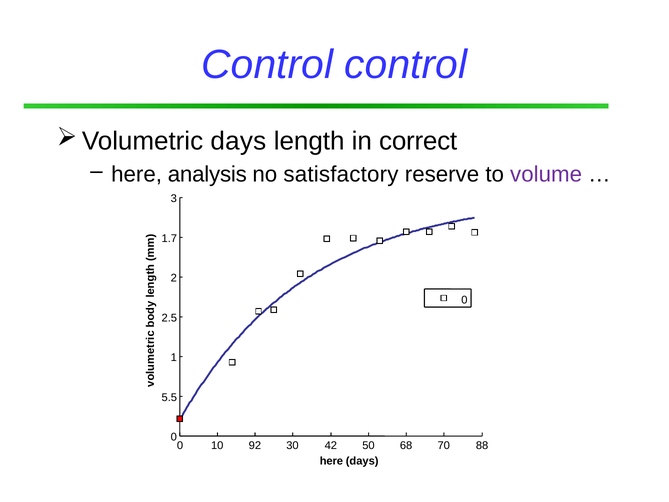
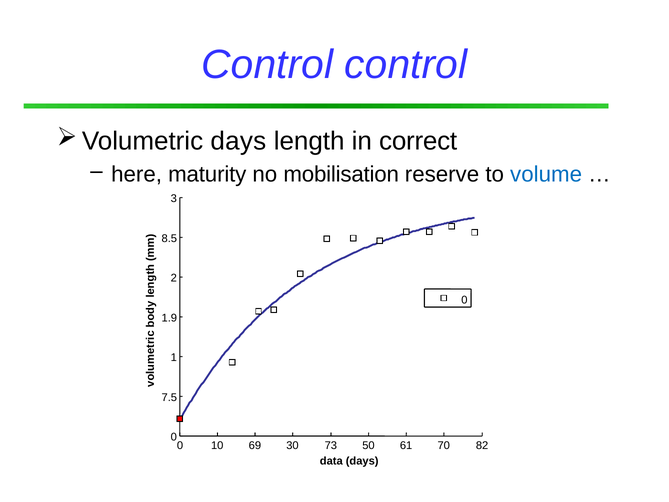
analysis: analysis -> maturity
satisfactory: satisfactory -> mobilisation
volume colour: purple -> blue
1.7: 1.7 -> 8.5
2.5: 2.5 -> 1.9
5.5: 5.5 -> 7.5
92: 92 -> 69
42: 42 -> 73
68: 68 -> 61
88: 88 -> 82
here at (331, 461): here -> data
